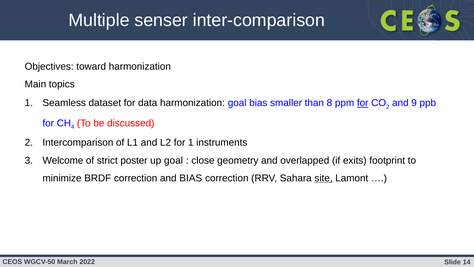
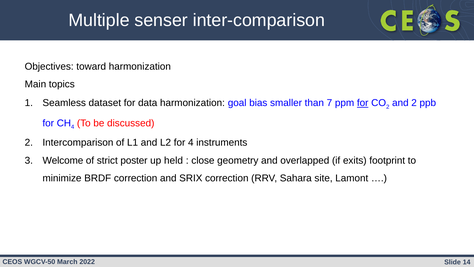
8: 8 -> 7
and 9: 9 -> 2
for 1: 1 -> 4
up goal: goal -> held
and BIAS: BIAS -> SRIX
site underline: present -> none
